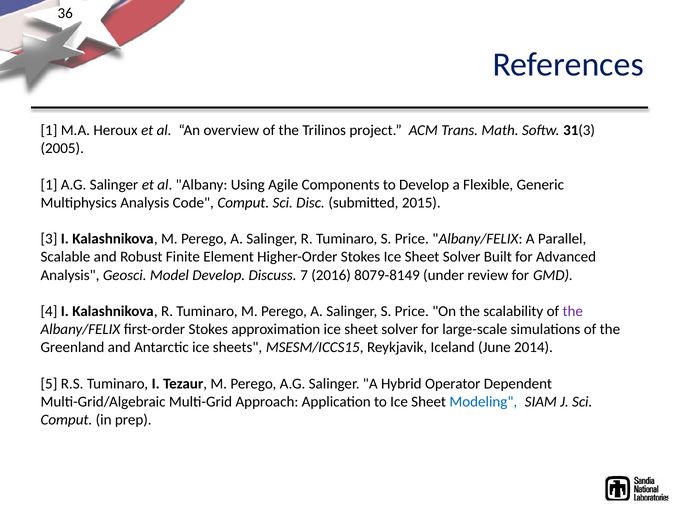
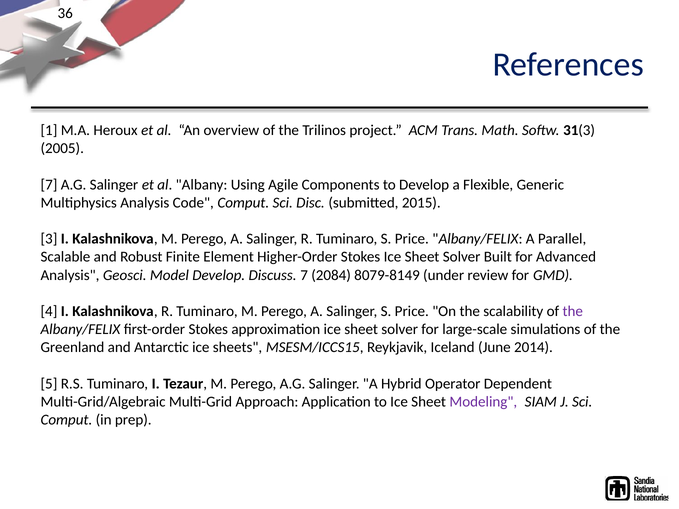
1 at (49, 185): 1 -> 7
2016: 2016 -> 2084
Modeling colour: blue -> purple
